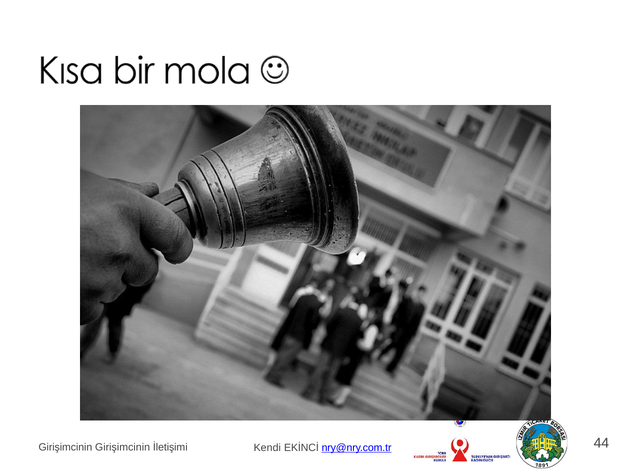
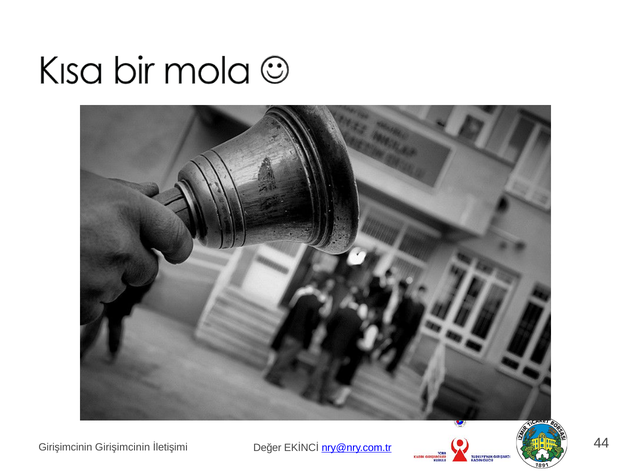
Kendi: Kendi -> Değer
